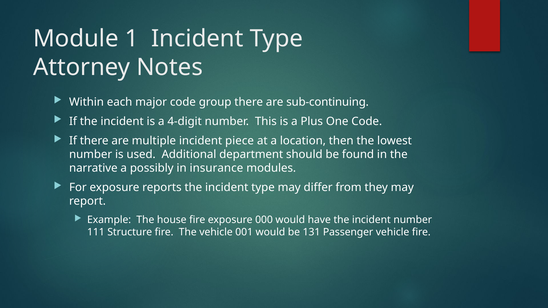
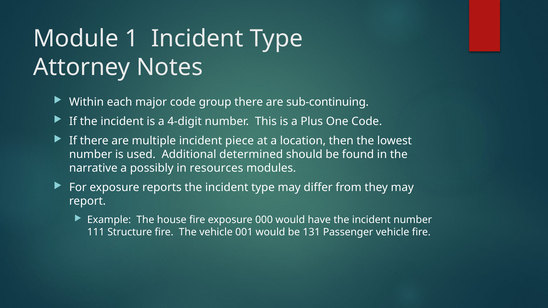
department: department -> determined
insurance: insurance -> resources
